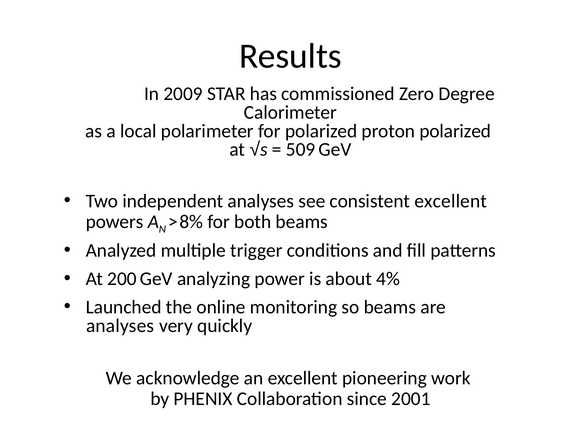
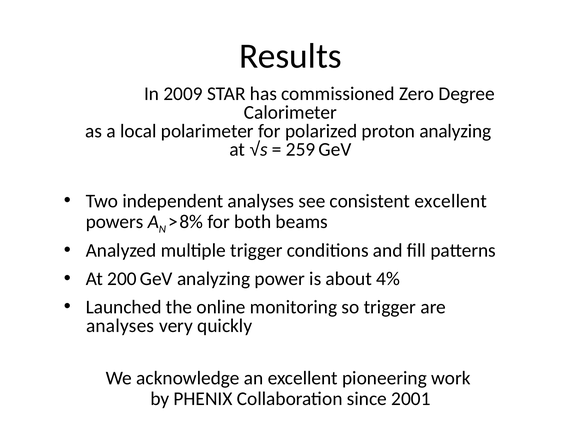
proton polarized: polarized -> analyzing
509: 509 -> 259
so beams: beams -> trigger
